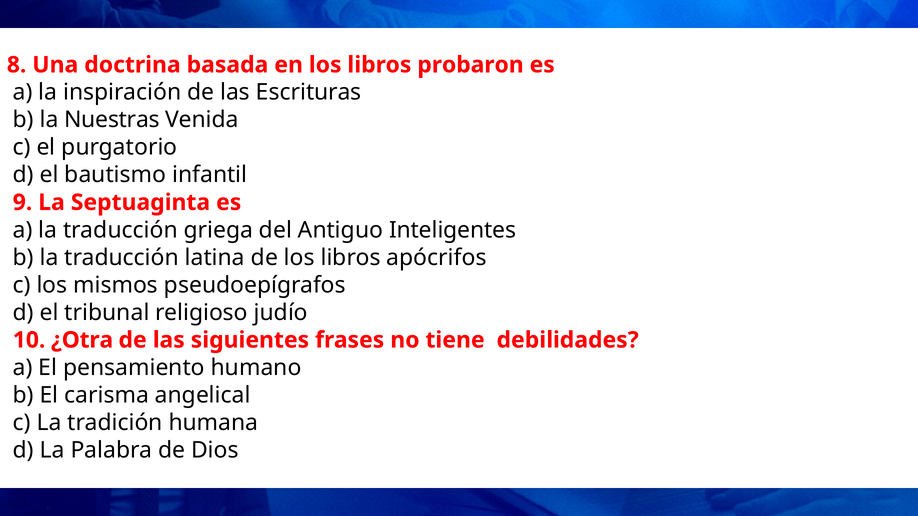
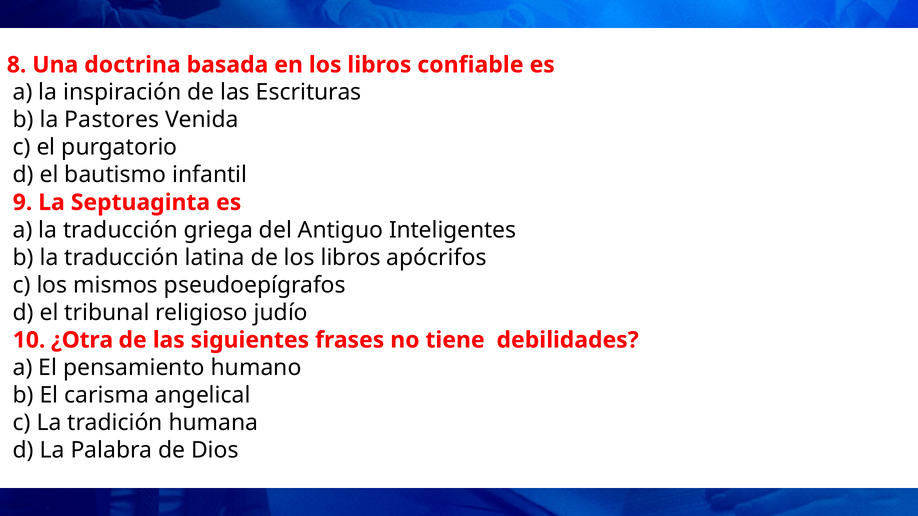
probaron: probaron -> confiable
Nuestras: Nuestras -> Pastores
